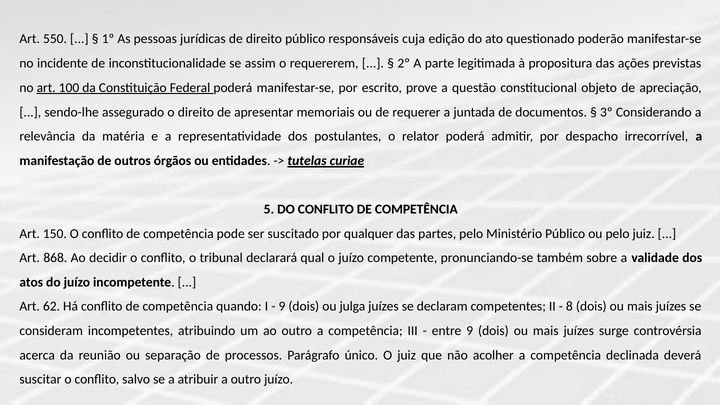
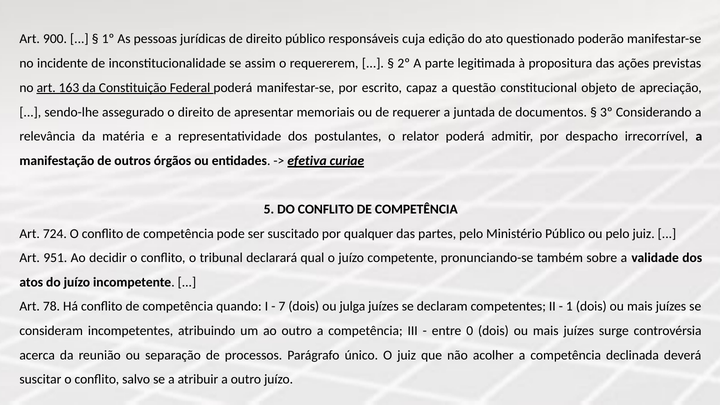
550: 550 -> 900
100: 100 -> 163
prove: prove -> capaz
tutelas: tutelas -> efetiva
150: 150 -> 724
868: 868 -> 951
62: 62 -> 78
9 at (282, 307): 9 -> 7
8: 8 -> 1
entre 9: 9 -> 0
